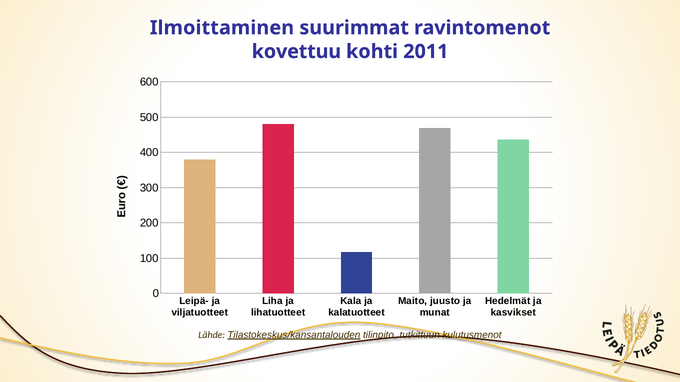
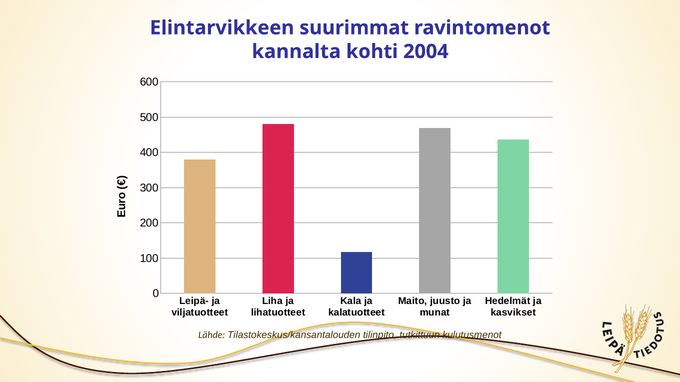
Ilmoittaminen: Ilmoittaminen -> Elintarvikkeen
kovettuu: kovettuu -> kannalta
2011: 2011 -> 2004
Tilastokeskus/kansantalouden underline: present -> none
